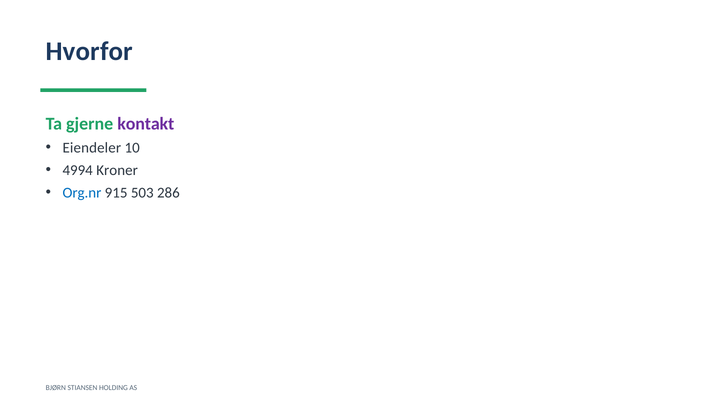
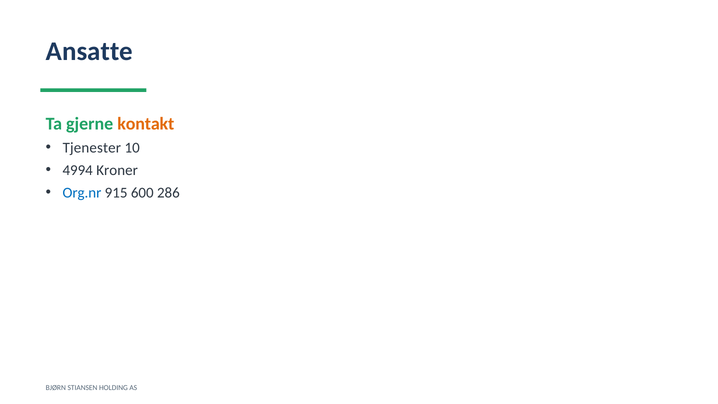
Hvorfor: Hvorfor -> Ansatte
kontakt colour: purple -> orange
Eiendeler: Eiendeler -> Tjenester
503: 503 -> 600
